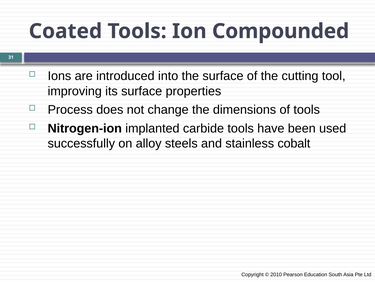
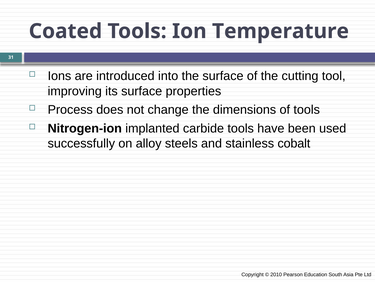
Compounded: Compounded -> Temperature
